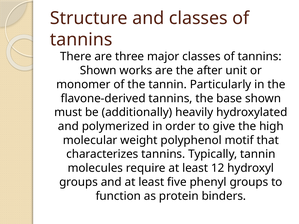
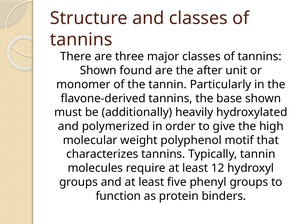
works: works -> found
